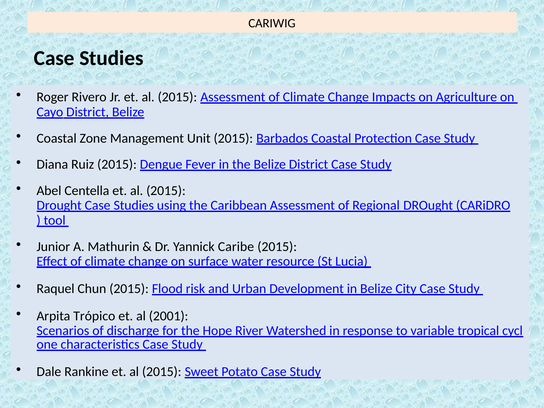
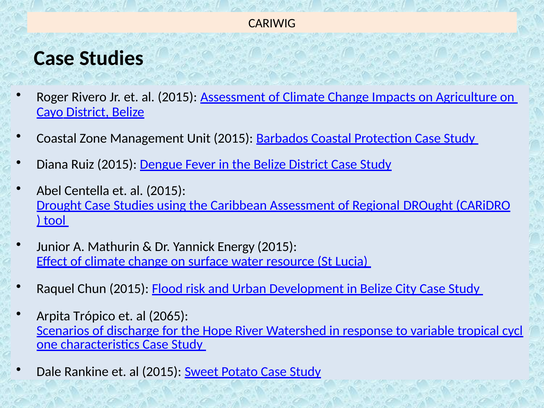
Caribe: Caribe -> Energy
2001: 2001 -> 2065
